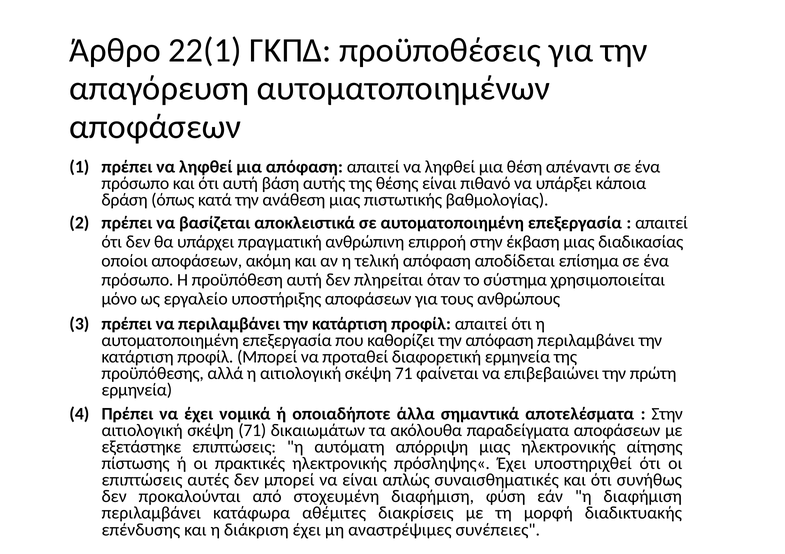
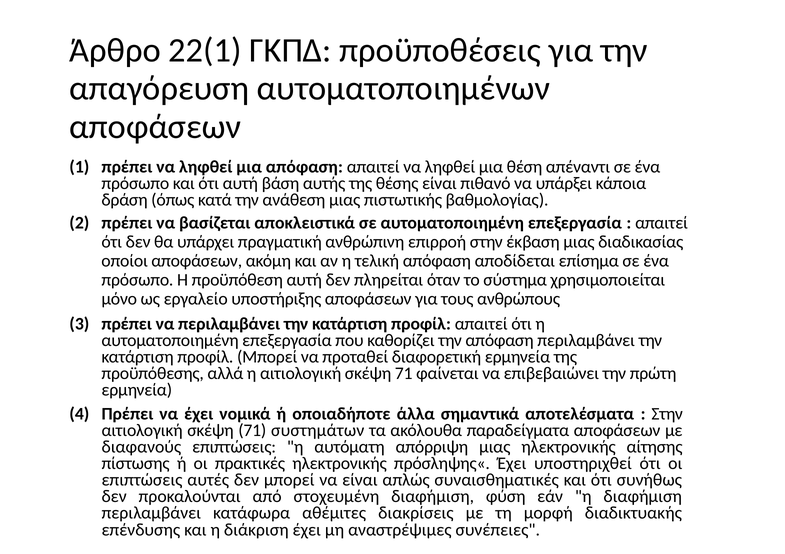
δικαιωμάτων: δικαιωμάτων -> συστημάτων
εξετάστηκε: εξετάστηκε -> διαφανούς
